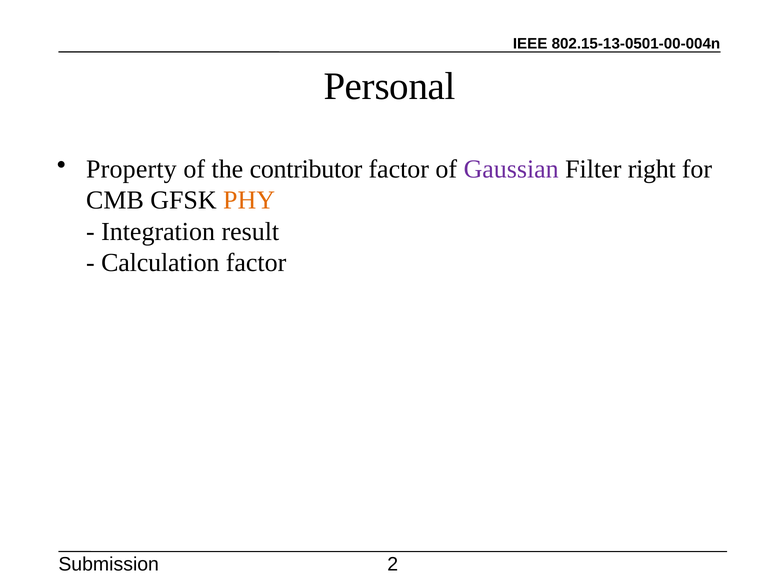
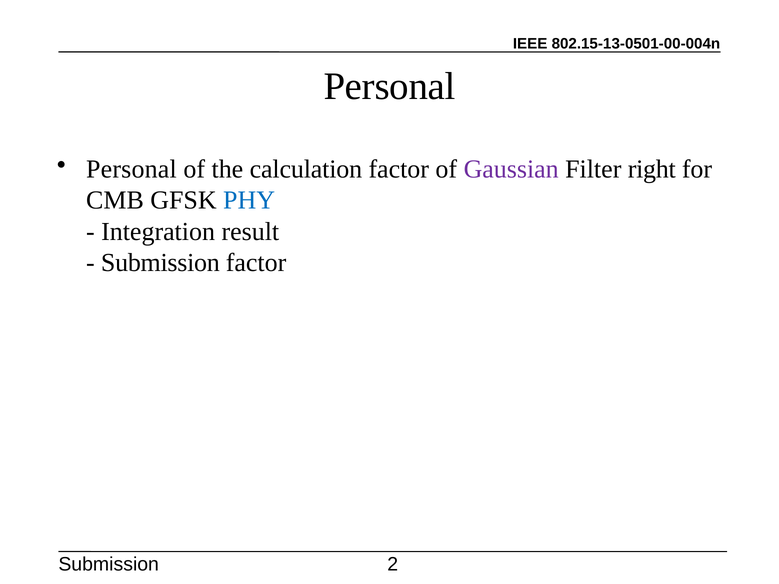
Property at (131, 169): Property -> Personal
contributor: contributor -> calculation
PHY colour: orange -> blue
Calculation at (160, 263): Calculation -> Submission
